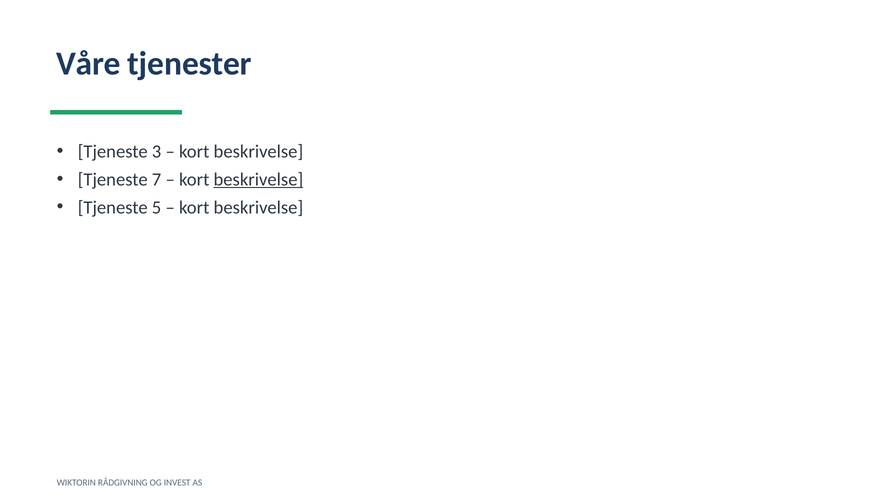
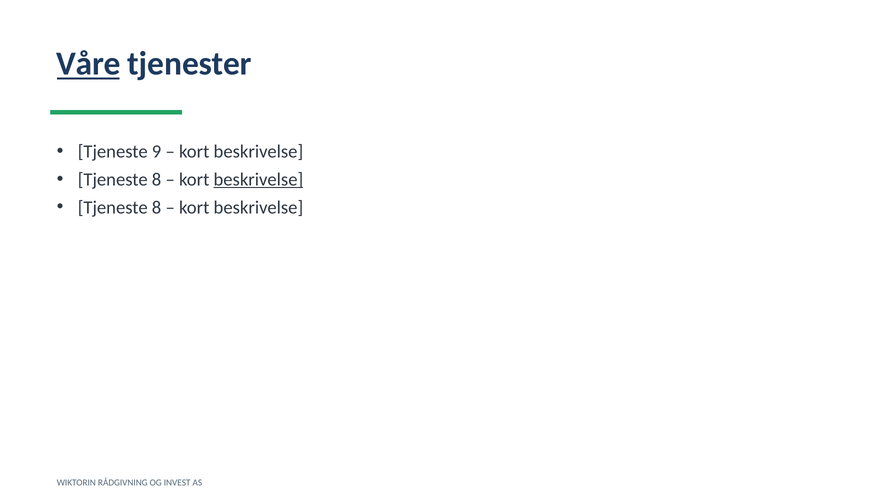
Våre underline: none -> present
3: 3 -> 9
7 at (157, 179): 7 -> 8
5 at (157, 207): 5 -> 8
